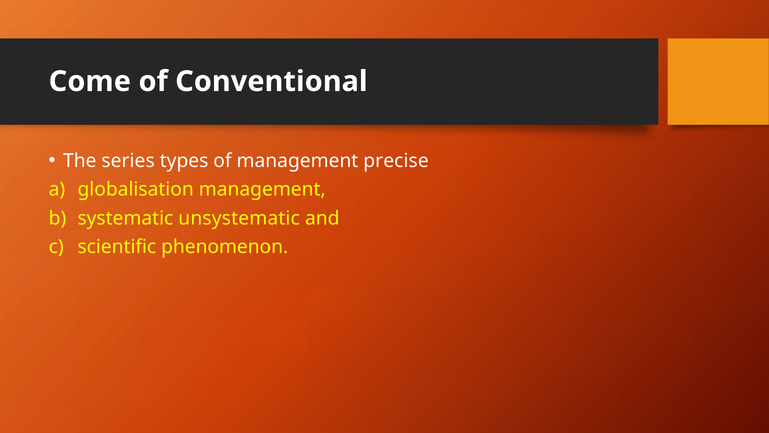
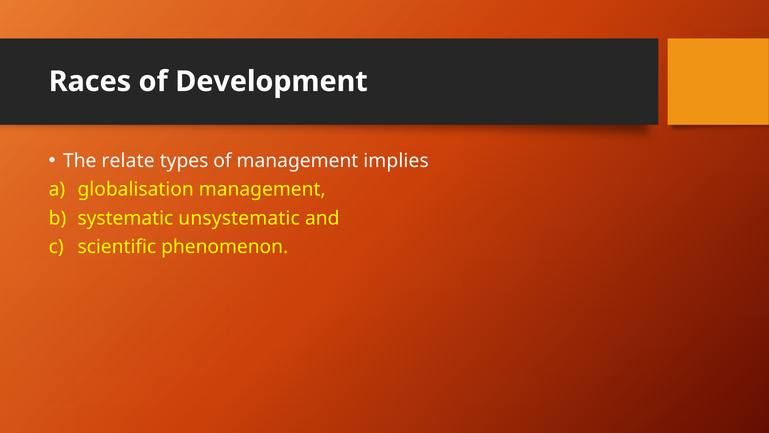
Come: Come -> Races
Conventional: Conventional -> Development
series: series -> relate
precise: precise -> implies
